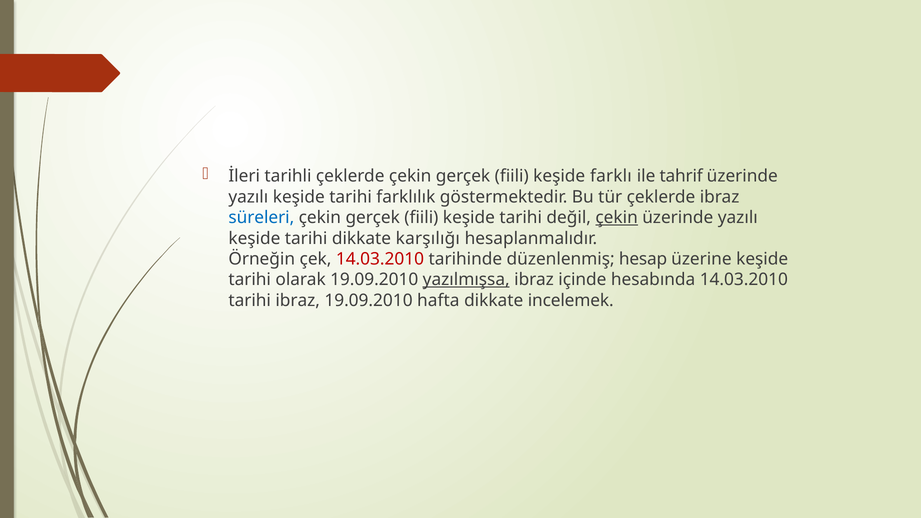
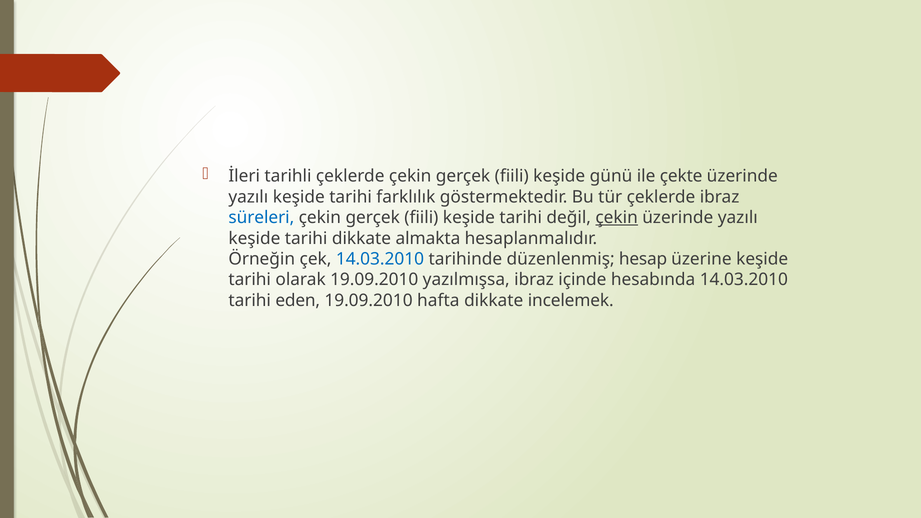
farklı: farklı -> günü
tahrif: tahrif -> çekte
karşılığı: karşılığı -> almakta
14.03.2010 at (380, 259) colour: red -> blue
yazılmışsa underline: present -> none
tarihi ibraz: ibraz -> eden
